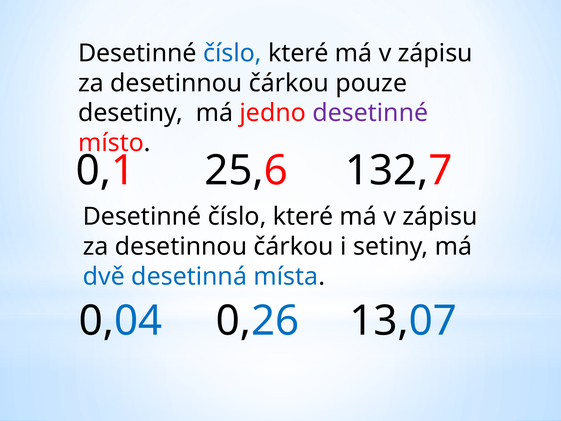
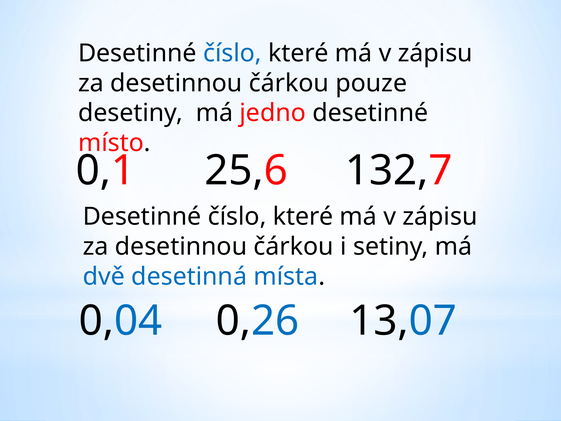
desetinné at (370, 113) colour: purple -> black
